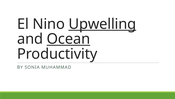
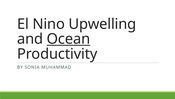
Upwelling underline: present -> none
